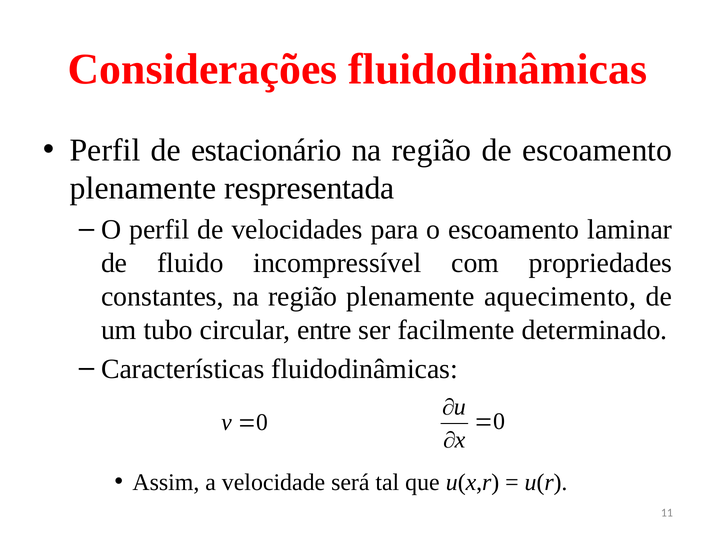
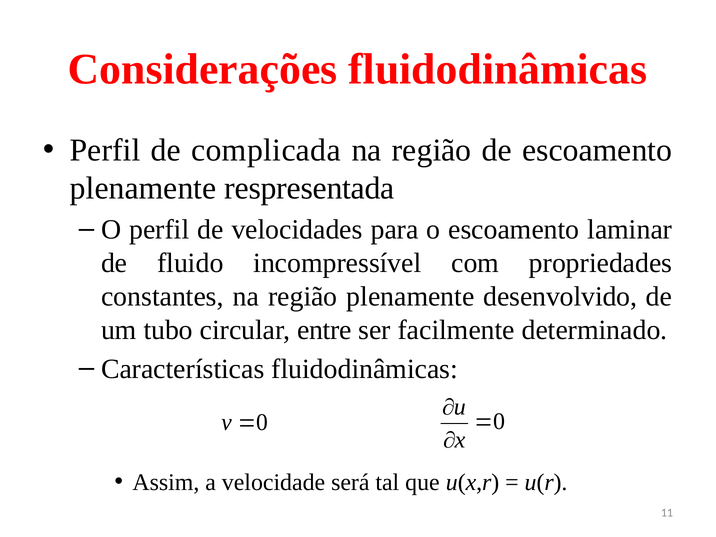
estacionário: estacionário -> complicada
aquecimento: aquecimento -> desenvolvido
